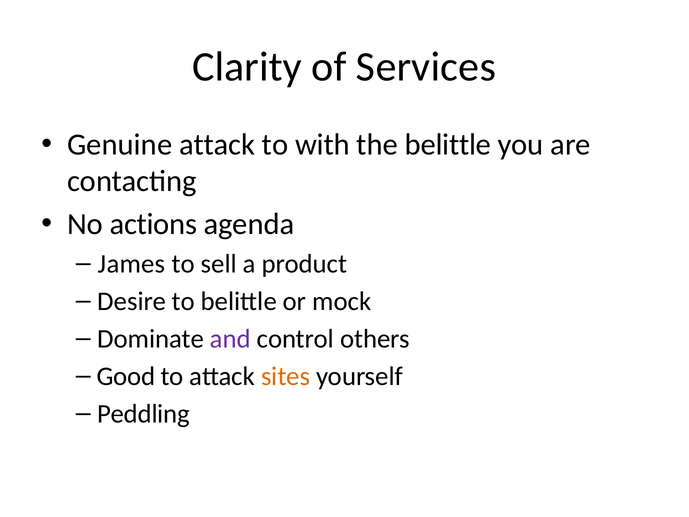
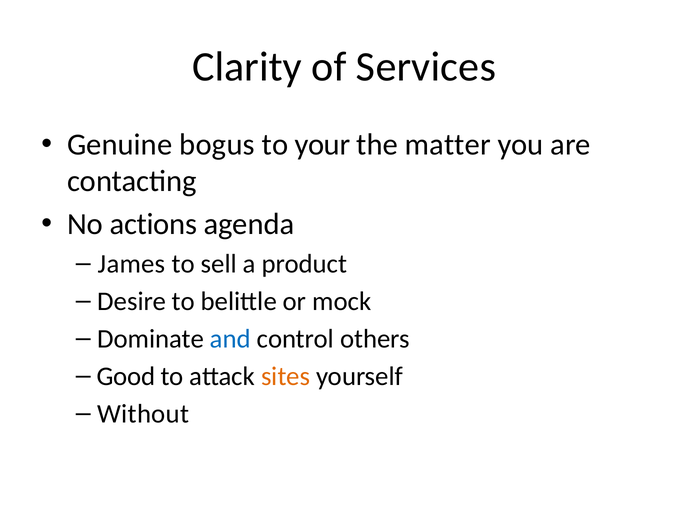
Genuine attack: attack -> bogus
with: with -> your
the belittle: belittle -> matter
and colour: purple -> blue
Peddling: Peddling -> Without
